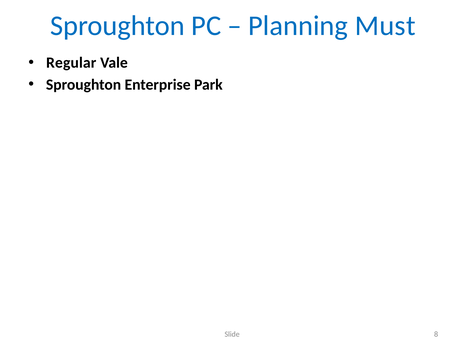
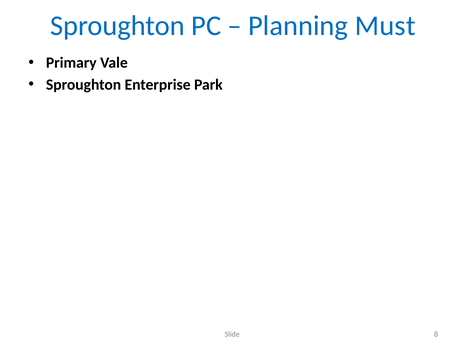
Regular: Regular -> Primary
